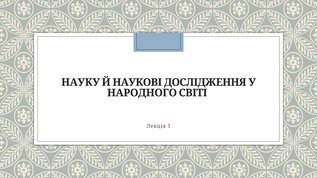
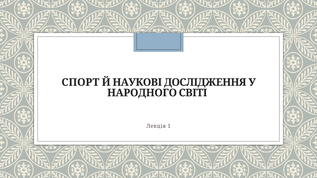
НАУКУ: НАУКУ -> СПОРТ
